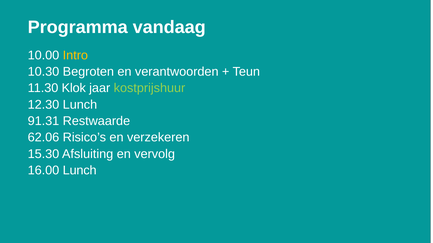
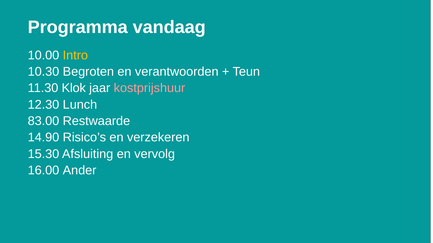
kostprijshuur colour: light green -> pink
91.31: 91.31 -> 83.00
62.06: 62.06 -> 14.90
16.00 Lunch: Lunch -> Ander
